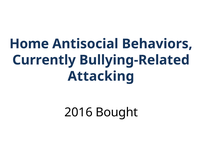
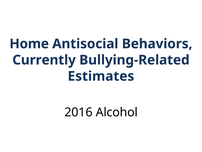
Attacking: Attacking -> Estimates
Bought: Bought -> Alcohol
